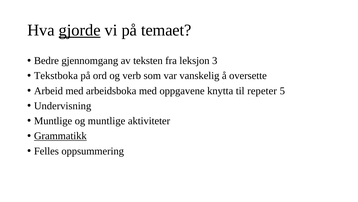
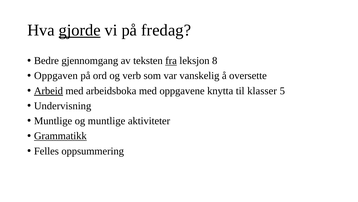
temaet: temaet -> fredag
fra underline: none -> present
3: 3 -> 8
Tekstboka: Tekstboka -> Oppgaven
Arbeid underline: none -> present
repeter: repeter -> klasser
